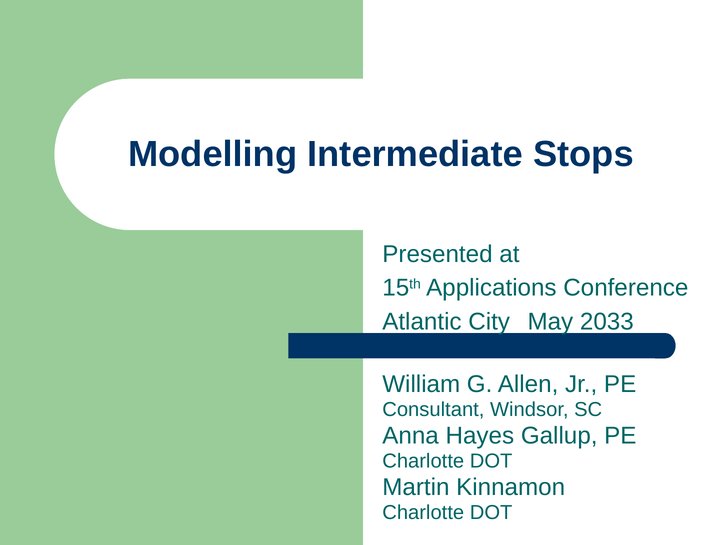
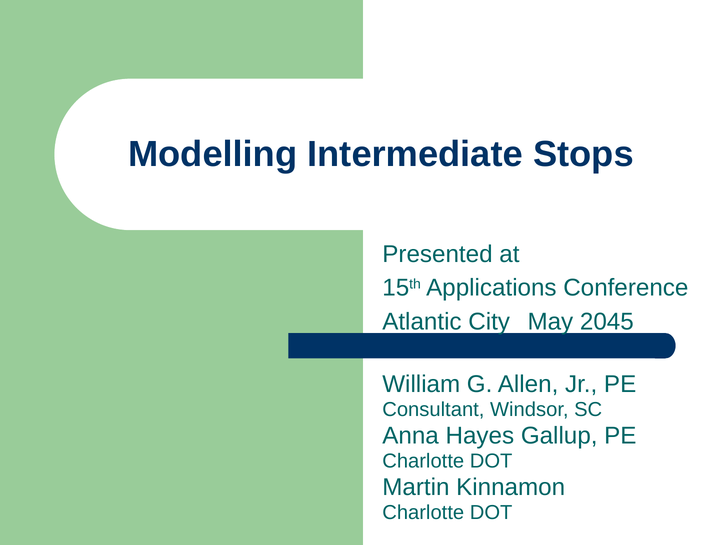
2033: 2033 -> 2045
